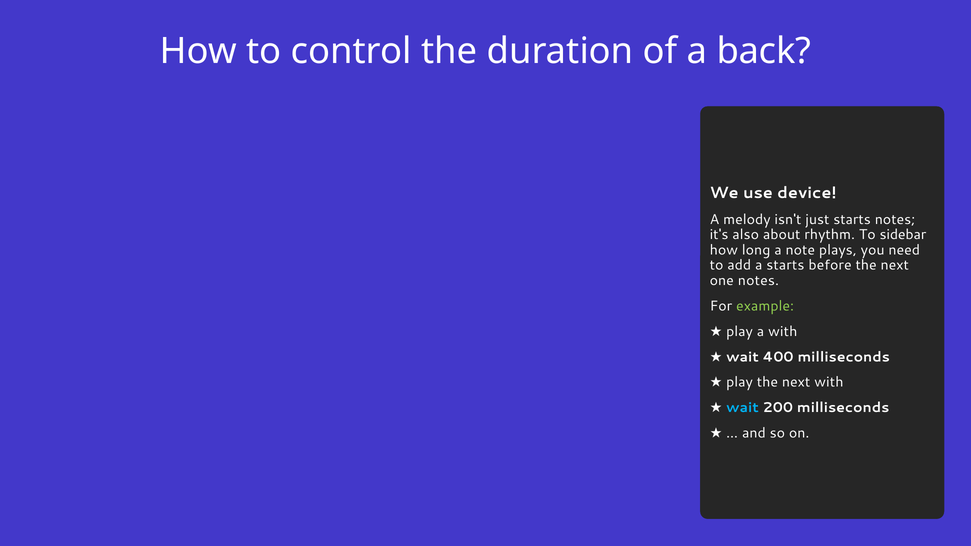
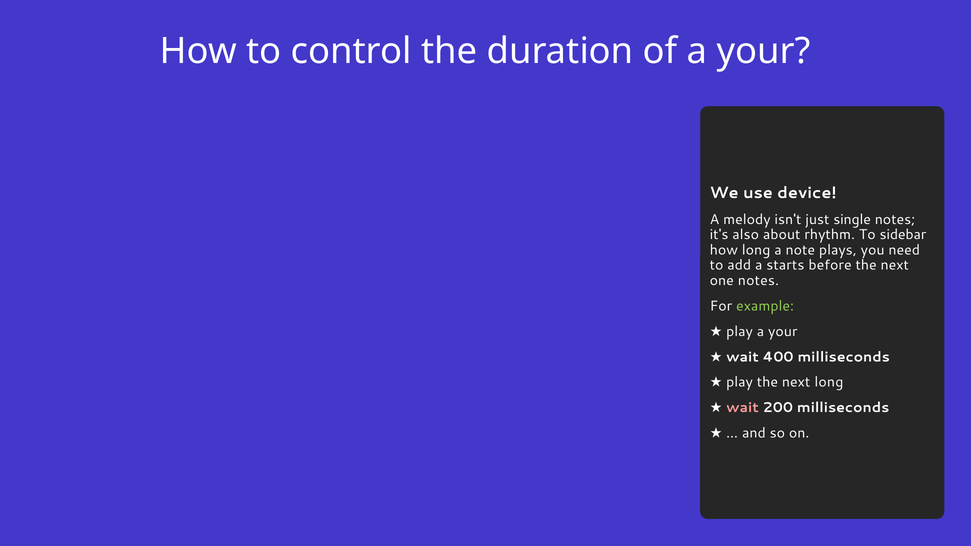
of a back: back -> your
just starts: starts -> single
play a with: with -> your
next with: with -> long
wait at (742, 408) colour: light blue -> pink
